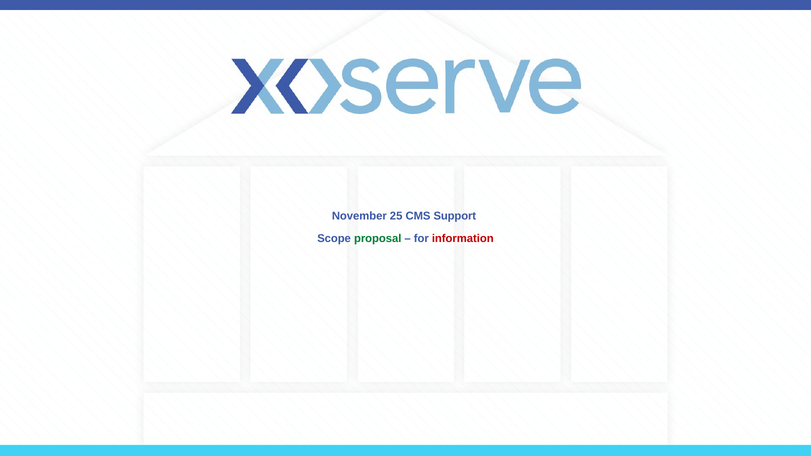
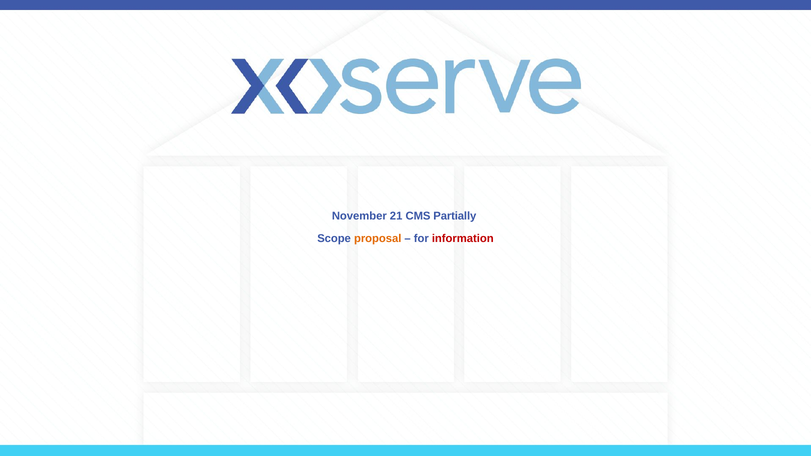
25: 25 -> 21
Support: Support -> Partially
proposal colour: green -> orange
